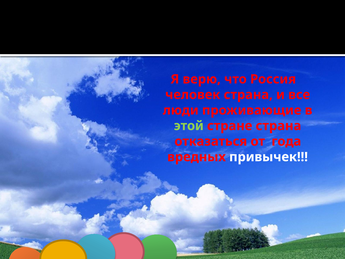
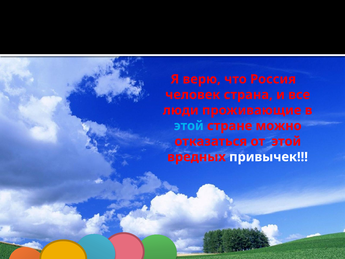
этой at (189, 126) colour: light green -> light blue
стране страна: страна -> можно
от года: года -> этой
